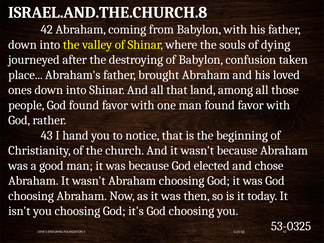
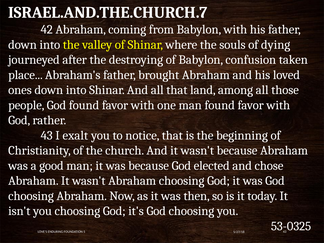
ISRAEL.AND.THE.CHURCH.8: ISRAEL.AND.THE.CHURCH.8 -> ISRAEL.AND.THE.CHURCH.7
hand: hand -> exalt
